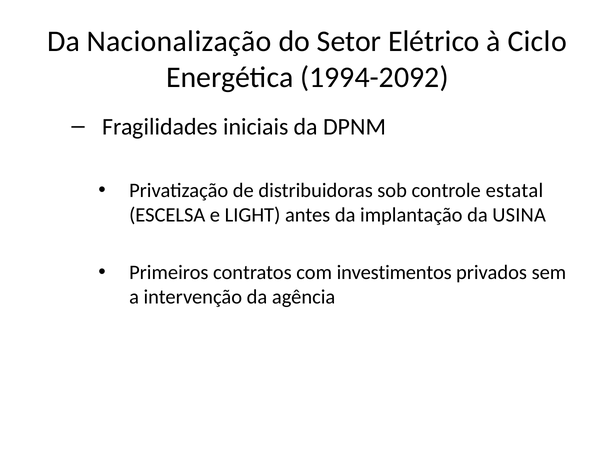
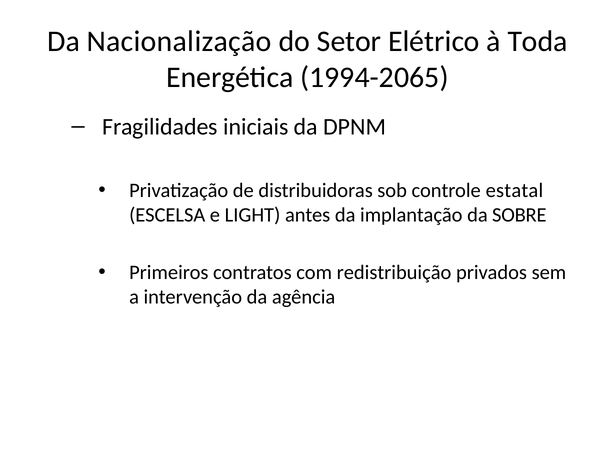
Ciclo: Ciclo -> Toda
1994-2092: 1994-2092 -> 1994-2065
USINA: USINA -> SOBRE
investimentos: investimentos -> redistribuição
